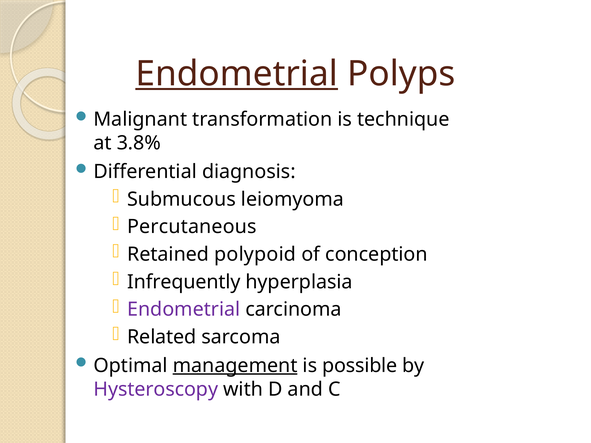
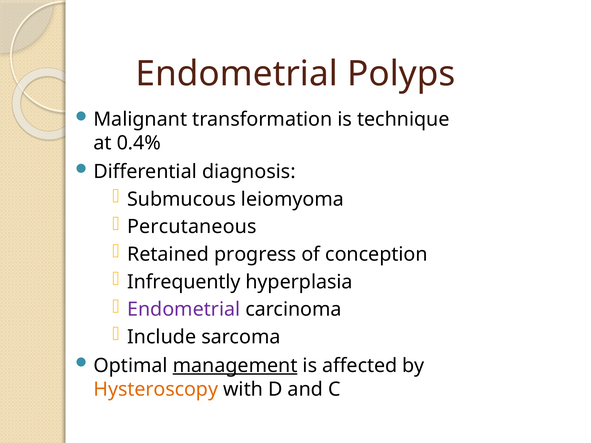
Endometrial at (237, 74) underline: present -> none
3.8%: 3.8% -> 0.4%
polypoid: polypoid -> progress
Related: Related -> Include
possible: possible -> affected
Hysteroscopy colour: purple -> orange
